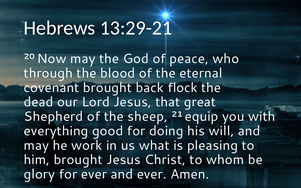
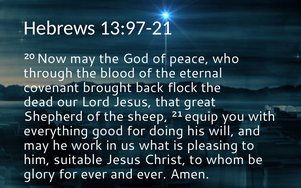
13:29-21: 13:29-21 -> 13:97-21
him brought: brought -> suitable
